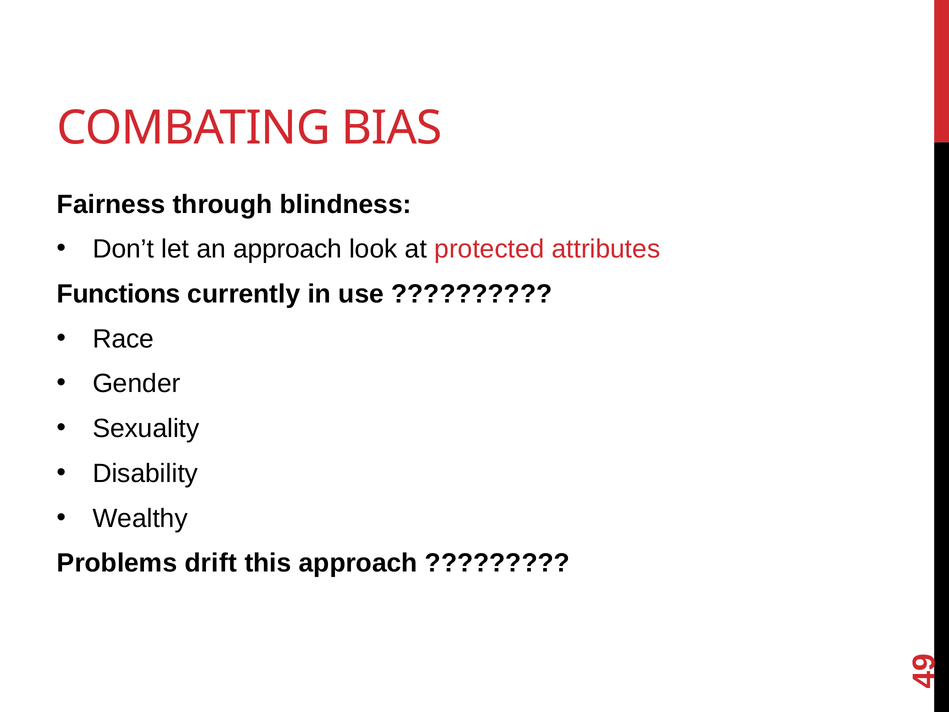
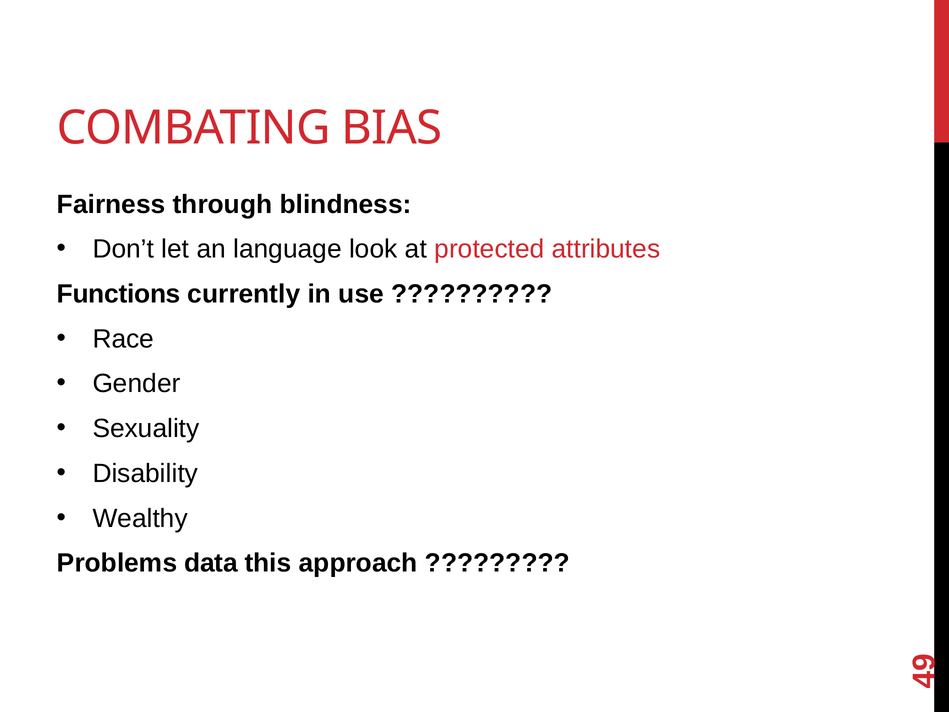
an approach: approach -> language
drift: drift -> data
